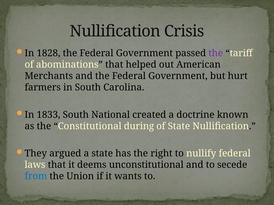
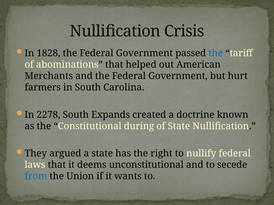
the at (216, 53) colour: purple -> blue
1833: 1833 -> 2278
National: National -> Expands
